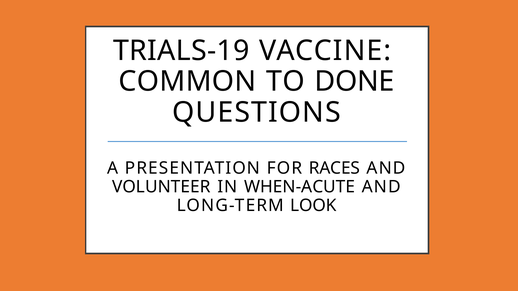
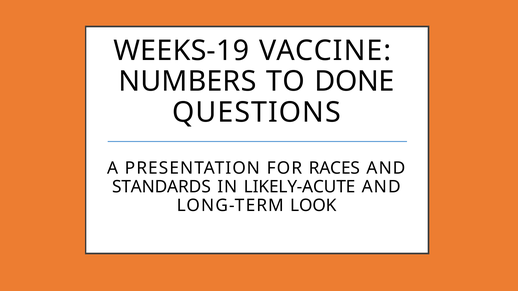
TRIALS-19: TRIALS-19 -> WEEKS-19
COMMON: COMMON -> NUMBERS
VOLUNTEER: VOLUNTEER -> STANDARDS
WHEN-ACUTE: WHEN-ACUTE -> LIKELY-ACUTE
